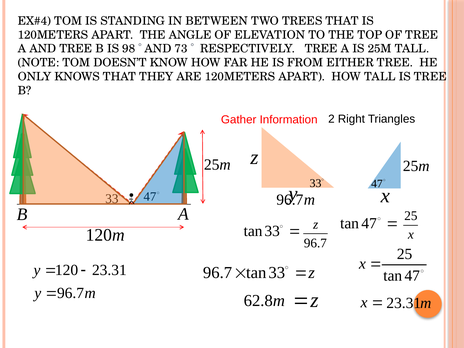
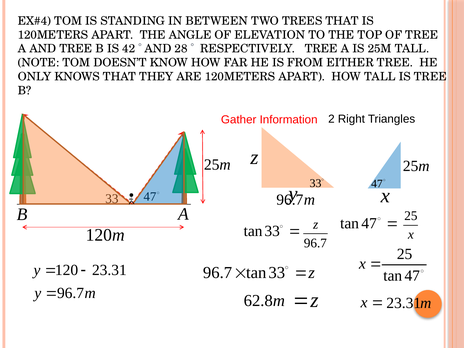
98: 98 -> 42
73: 73 -> 28
